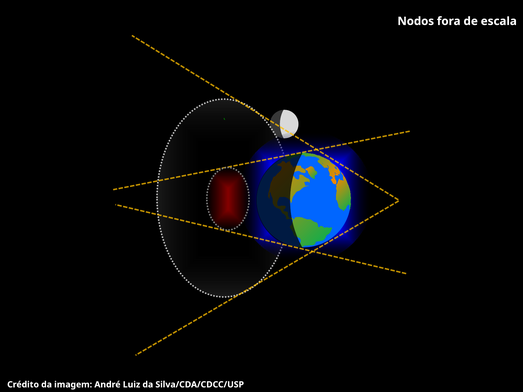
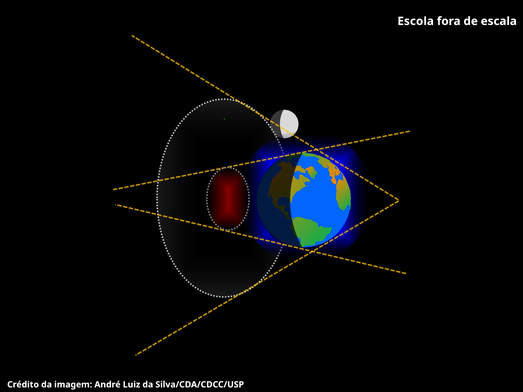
Nodos: Nodos -> Escola
